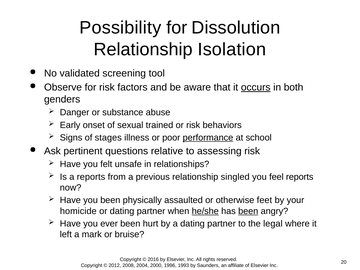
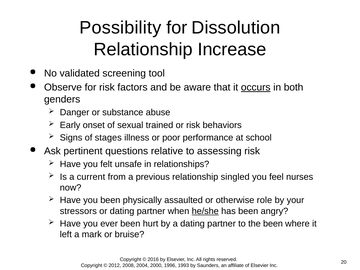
Isolation: Isolation -> Increase
performance underline: present -> none
a reports: reports -> current
feel reports: reports -> nurses
feet: feet -> role
homicide: homicide -> stressors
been at (248, 211) underline: present -> none
the legal: legal -> been
